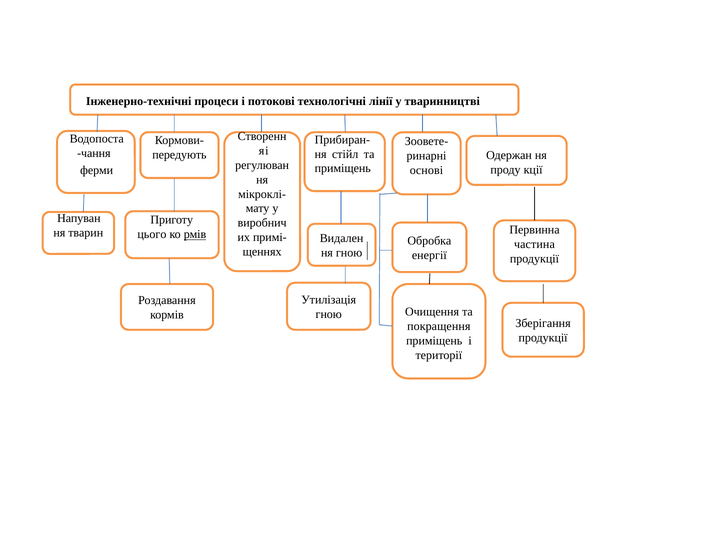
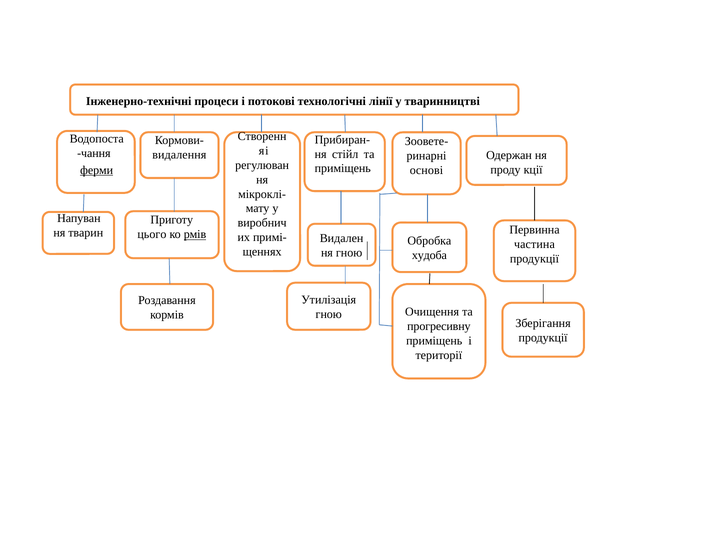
передують: передують -> видалення
ферми underline: none -> present
енергії: енергії -> худоба
покращення: покращення -> прогресивну
